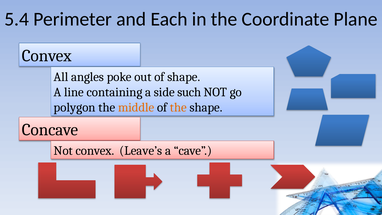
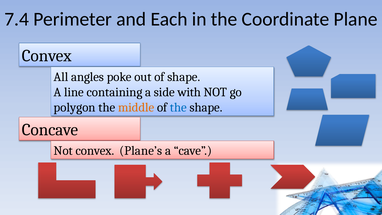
5.4: 5.4 -> 7.4
such: such -> with
the at (178, 107) colour: orange -> blue
Leave’s: Leave’s -> Plane’s
